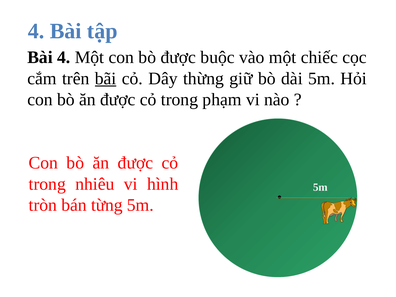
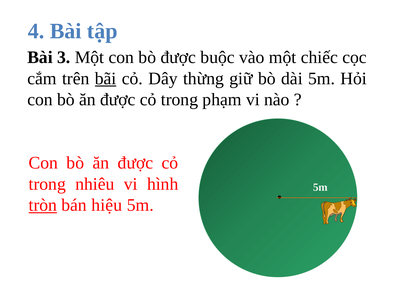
Bài 4: 4 -> 3
tròn underline: none -> present
từng: từng -> hiệu
